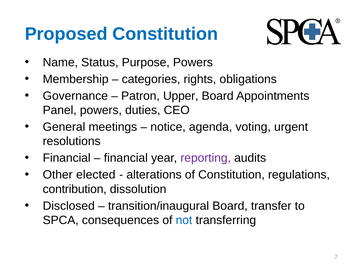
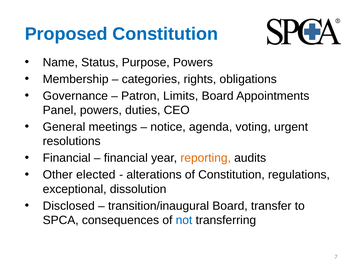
Upper: Upper -> Limits
reporting colour: purple -> orange
contribution: contribution -> exceptional
